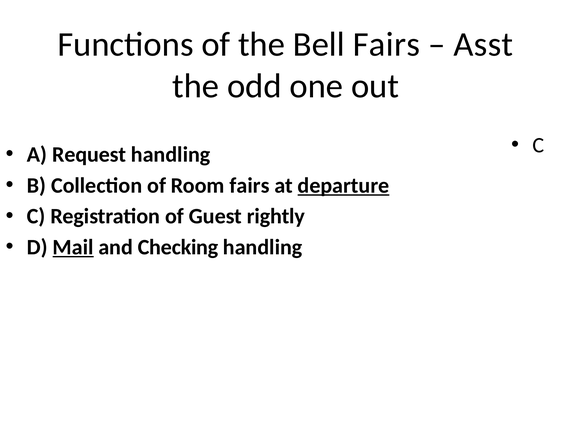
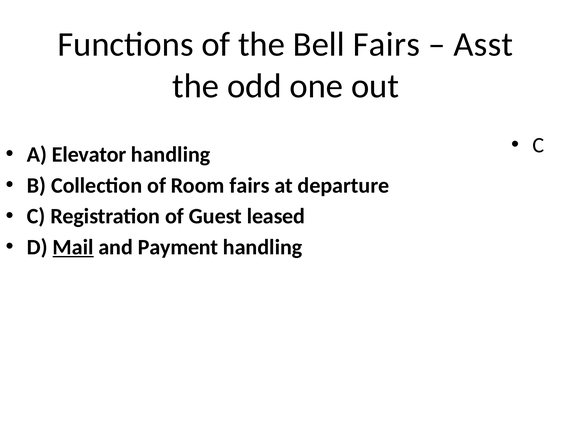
Request: Request -> Elevator
departure underline: present -> none
rightly: rightly -> leased
Checking: Checking -> Payment
